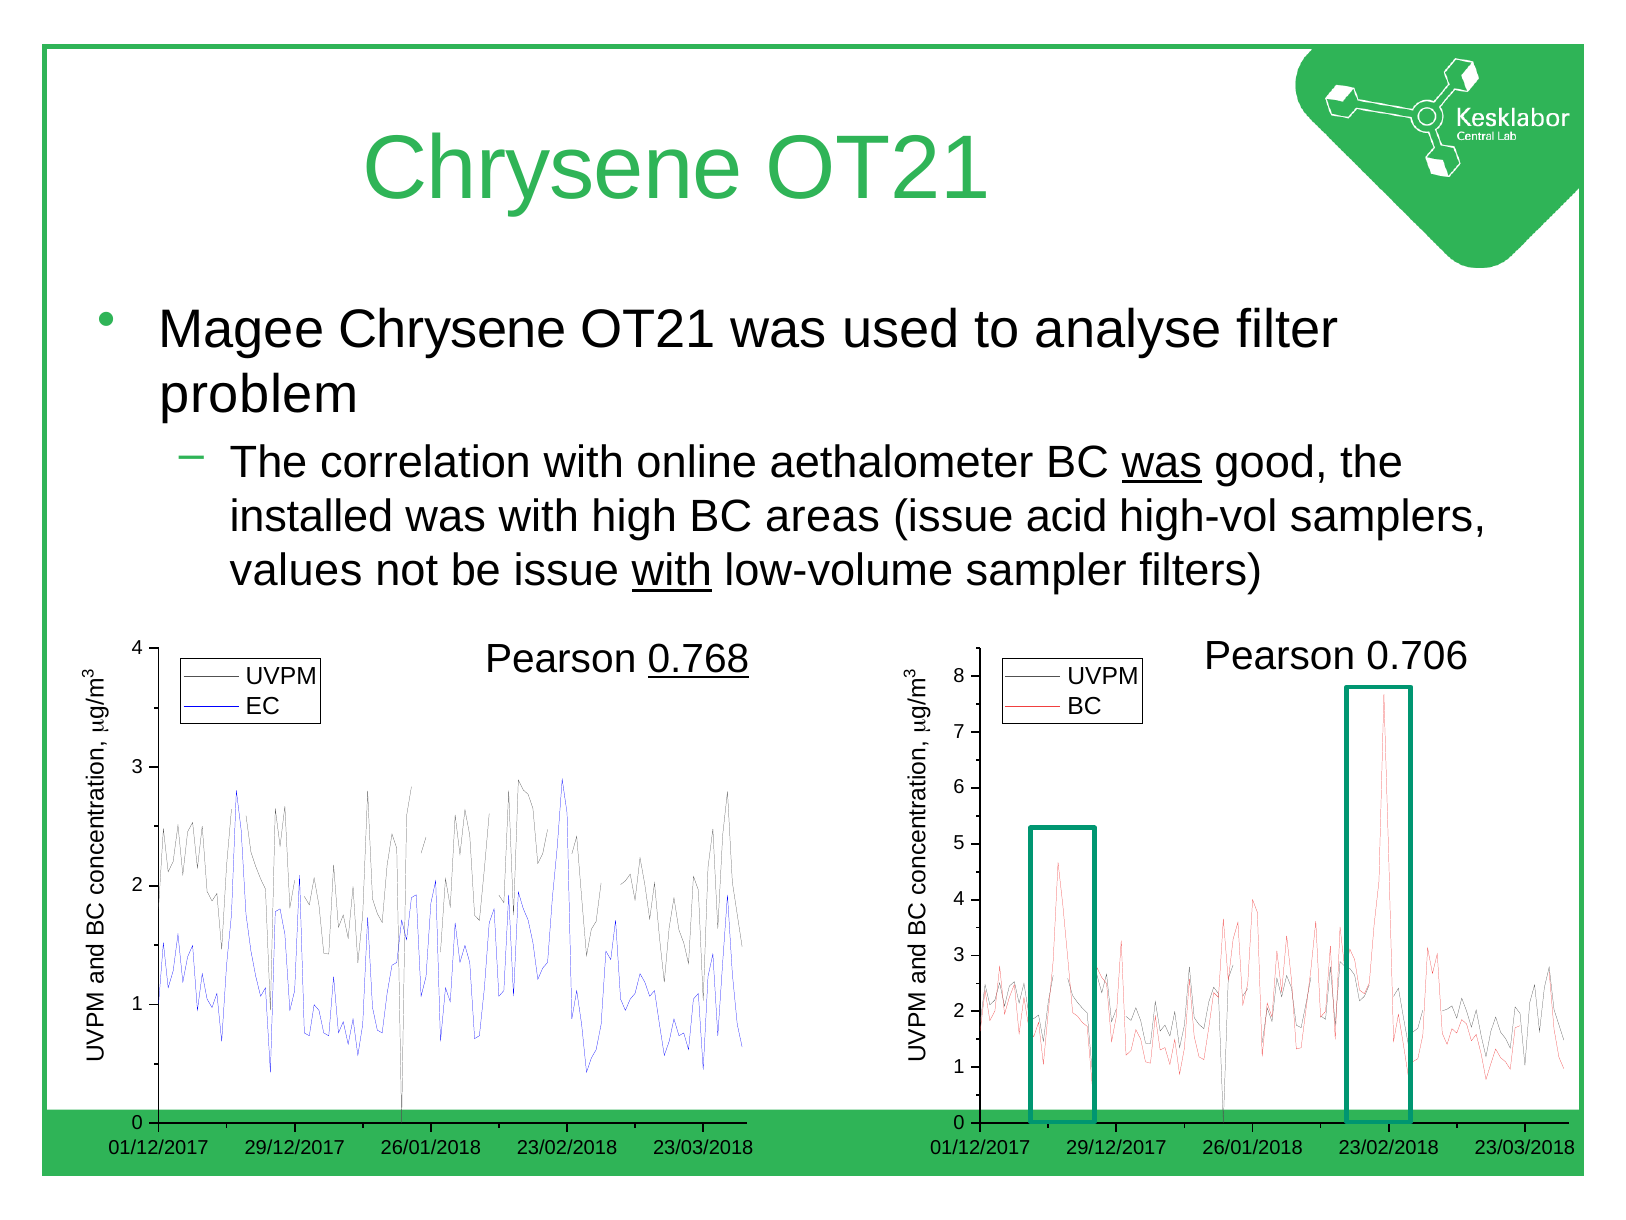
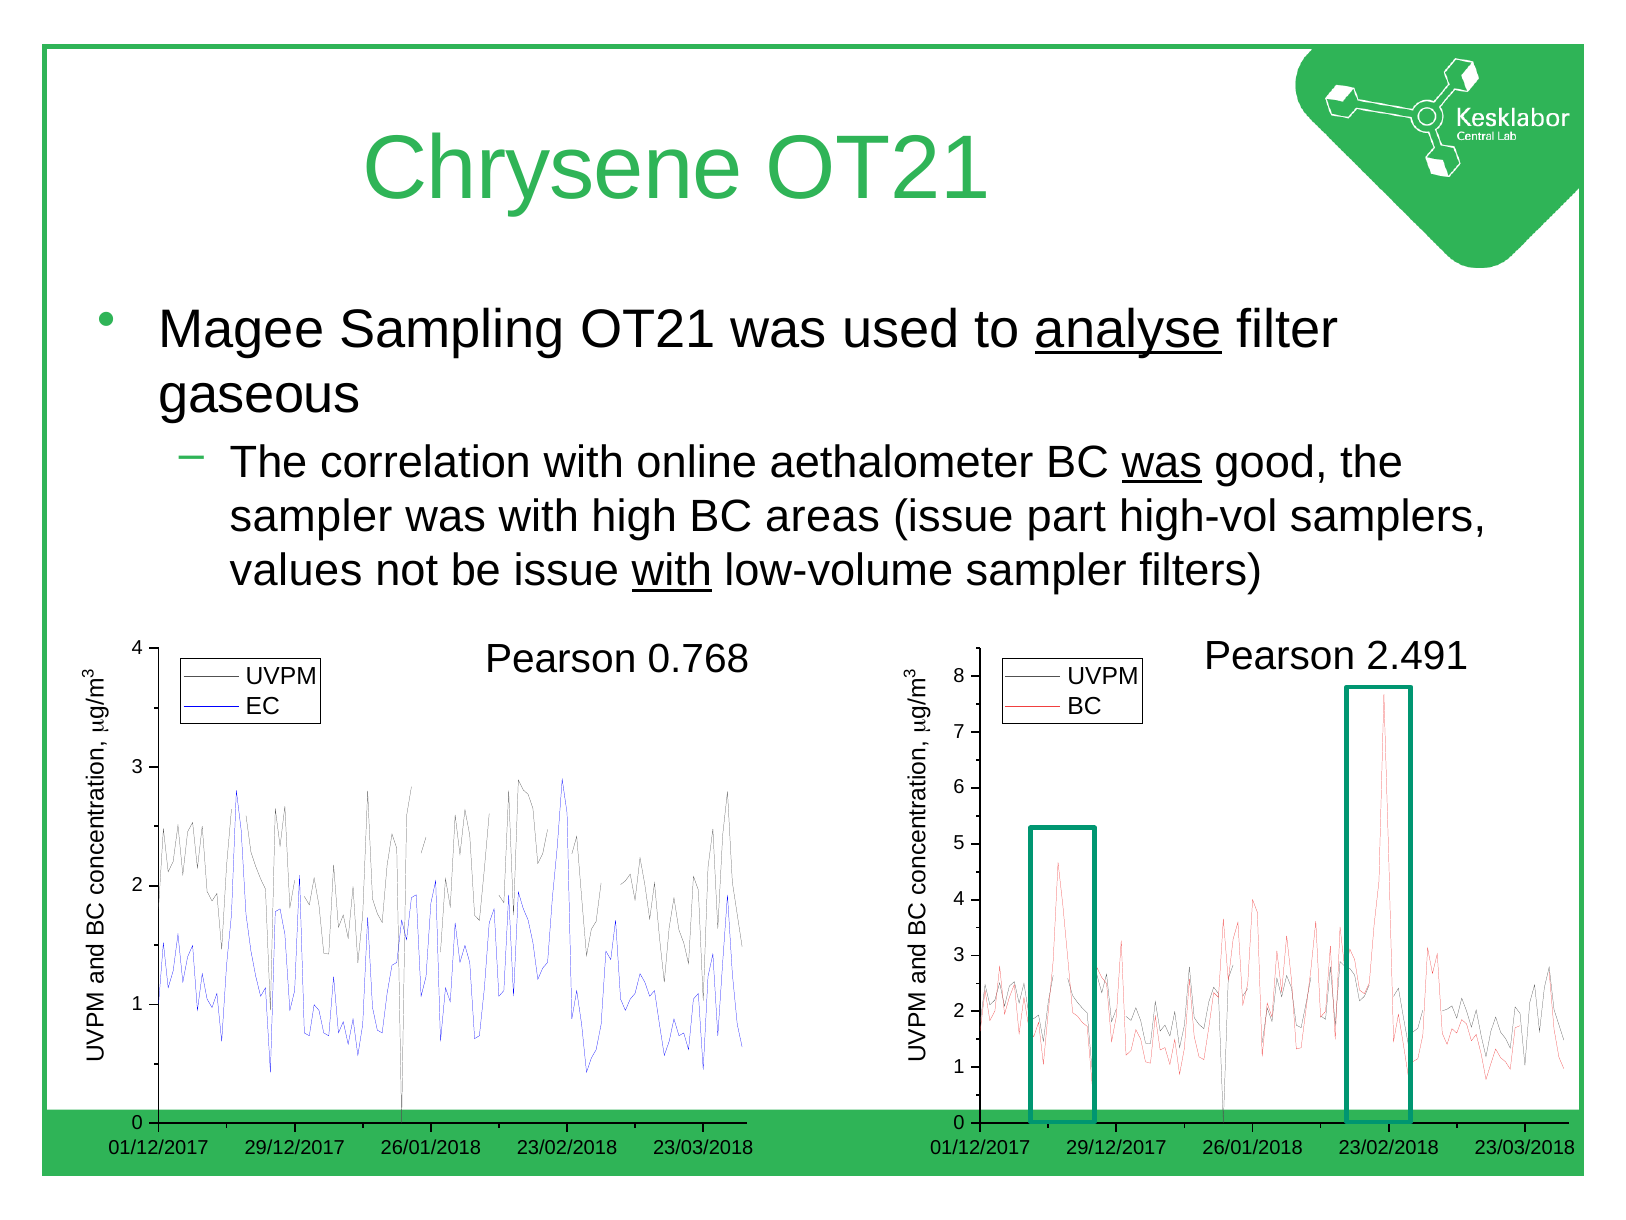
Magee Chrysene: Chrysene -> Sampling
analyse underline: none -> present
problem: problem -> gaseous
installed at (311, 516): installed -> sampler
acid: acid -> part
0.768 underline: present -> none
0.706: 0.706 -> 2.491
